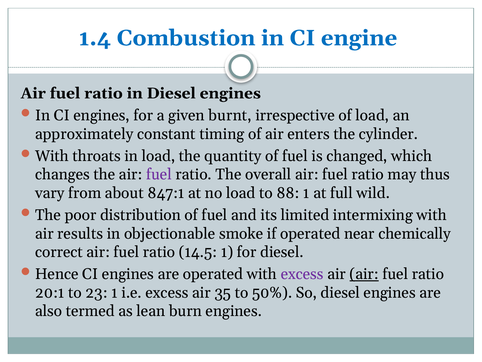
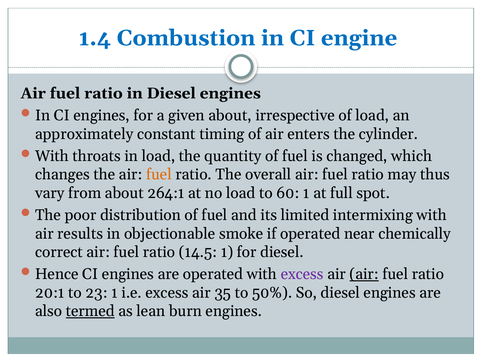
given burnt: burnt -> about
fuel at (159, 174) colour: purple -> orange
847:1: 847:1 -> 264:1
88: 88 -> 60
wild: wild -> spot
termed underline: none -> present
